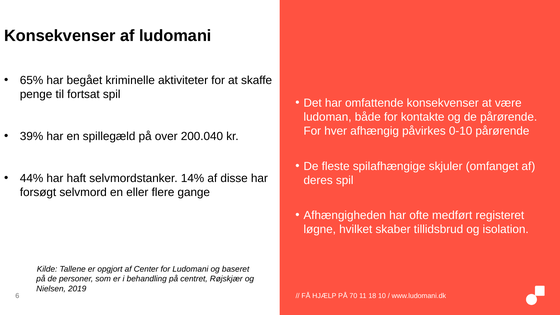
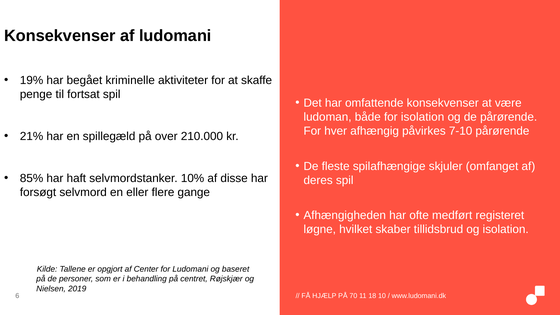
65%: 65% -> 19%
for kontakte: kontakte -> isolation
0-10: 0-10 -> 7-10
39%: 39% -> 21%
200.040: 200.040 -> 210.000
44%: 44% -> 85%
14%: 14% -> 10%
